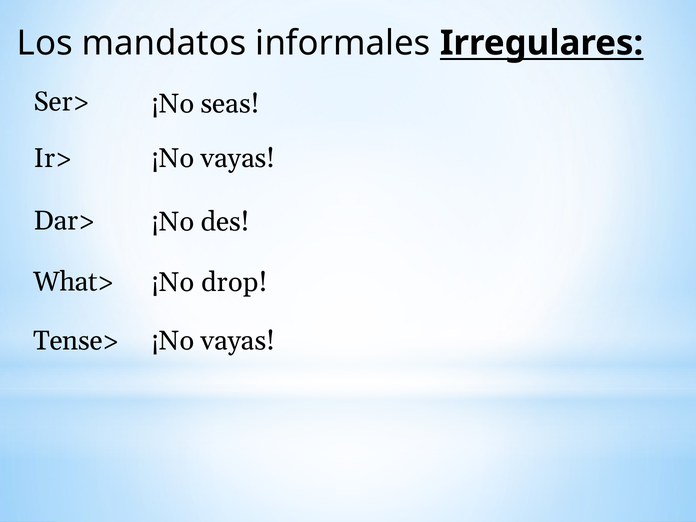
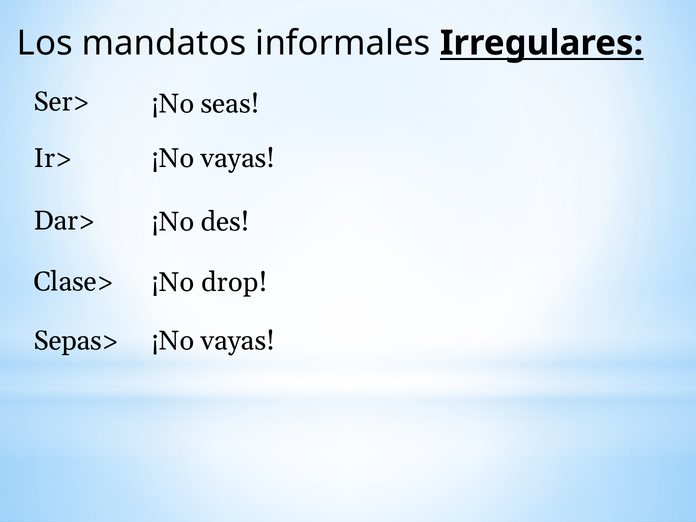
What>: What> -> Clase>
Tense>: Tense> -> Sepas>
